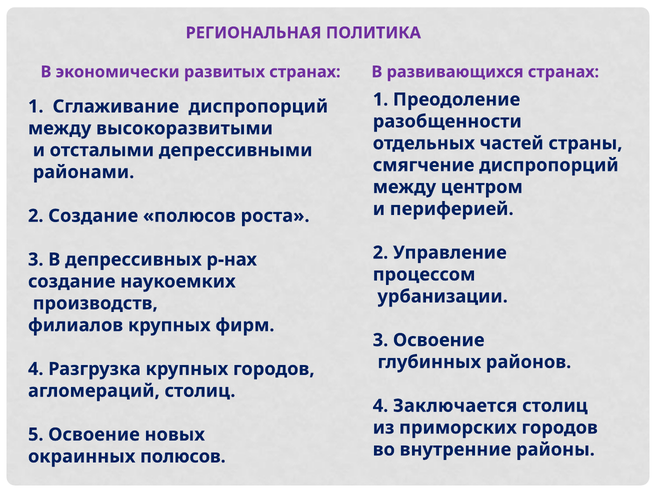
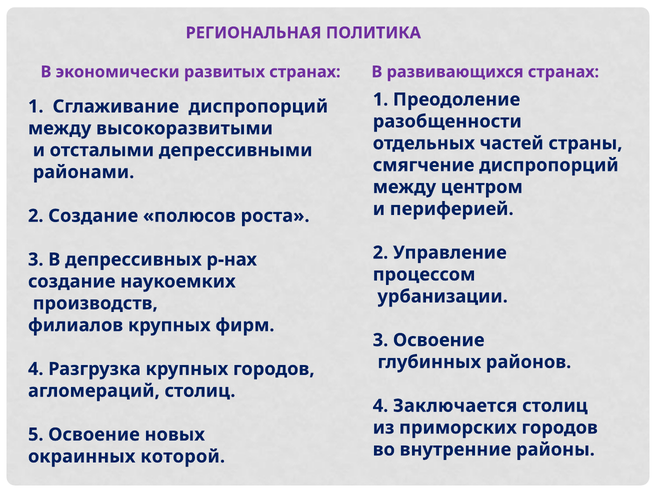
окраинных полюсов: полюсов -> которой
